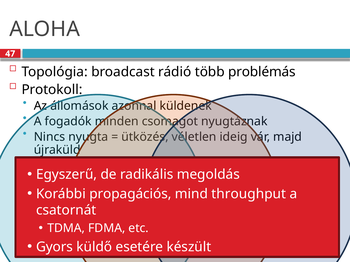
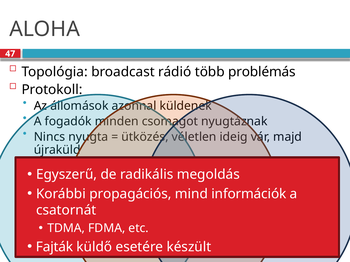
throughput: throughput -> információk
Gyors: Gyors -> Fajták
